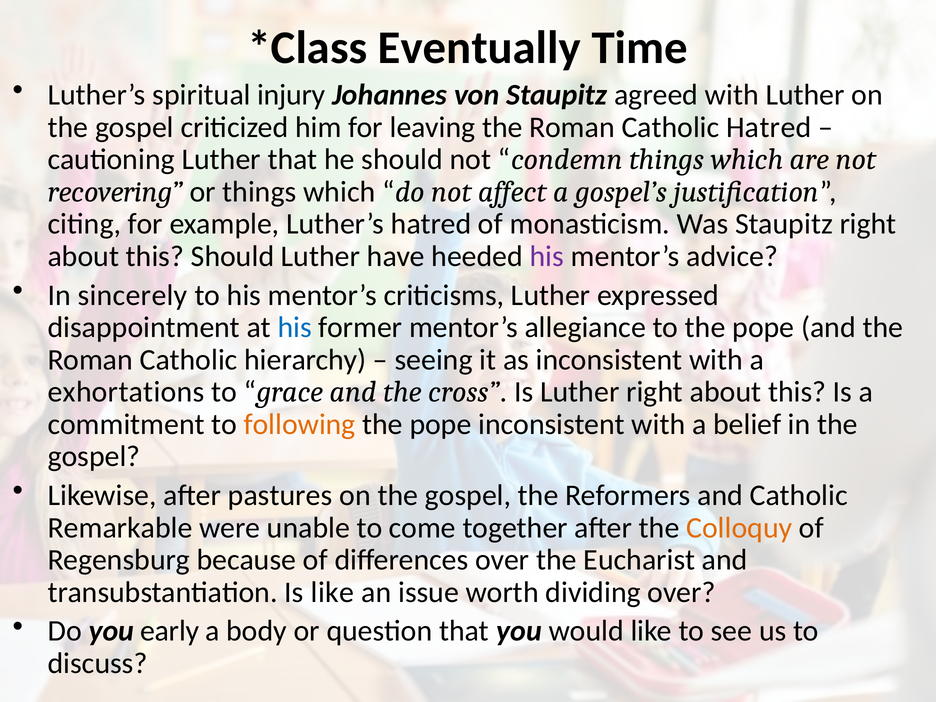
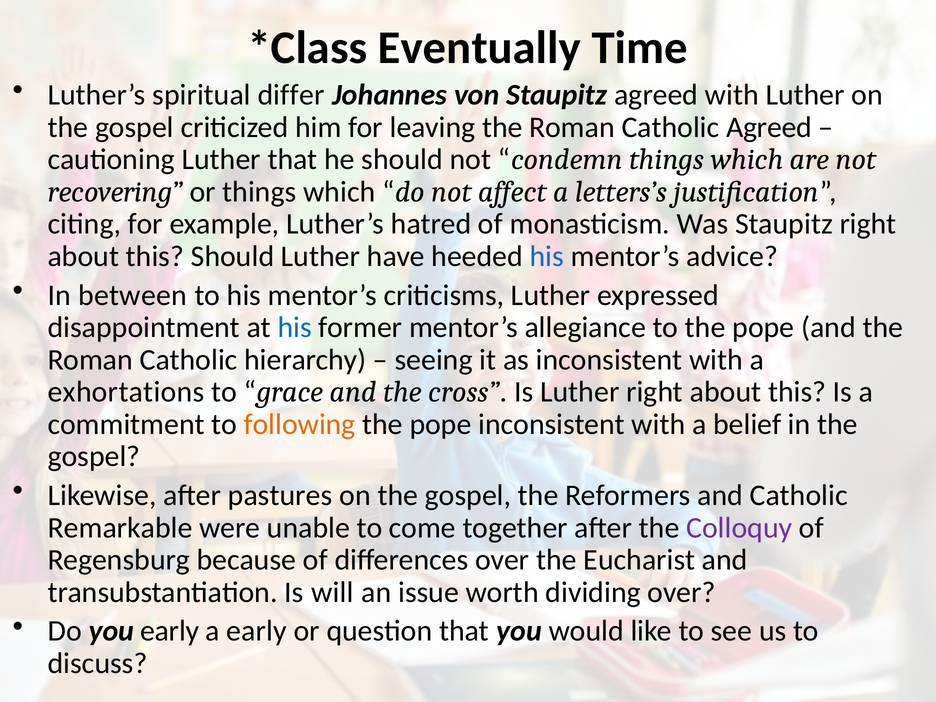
injury: injury -> differ
Catholic Hatred: Hatred -> Agreed
gospel’s: gospel’s -> letters’s
his at (547, 256) colour: purple -> blue
sincerely: sincerely -> between
Colloquy colour: orange -> purple
Is like: like -> will
a body: body -> early
